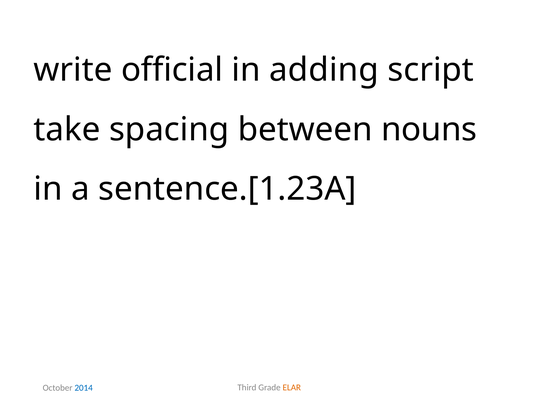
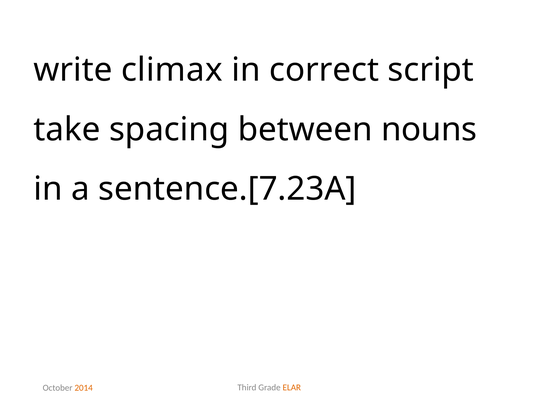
official: official -> climax
adding: adding -> correct
sentence.[1.23A: sentence.[1.23A -> sentence.[7.23A
2014 colour: blue -> orange
